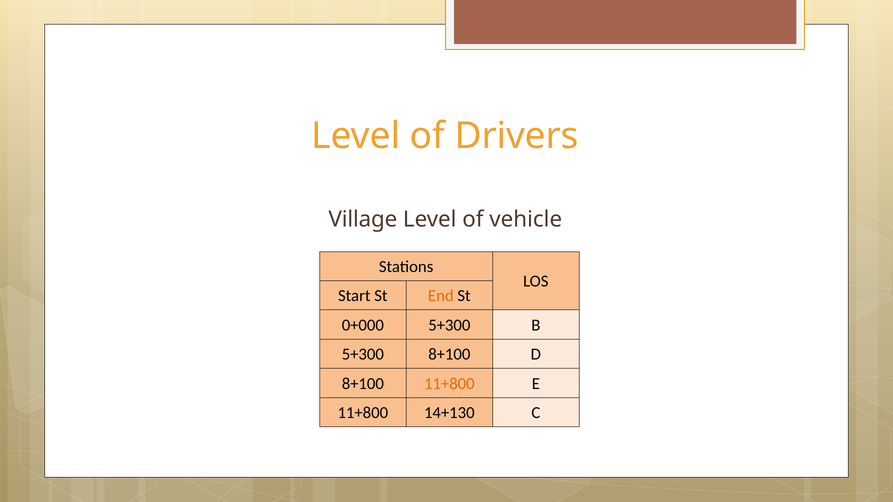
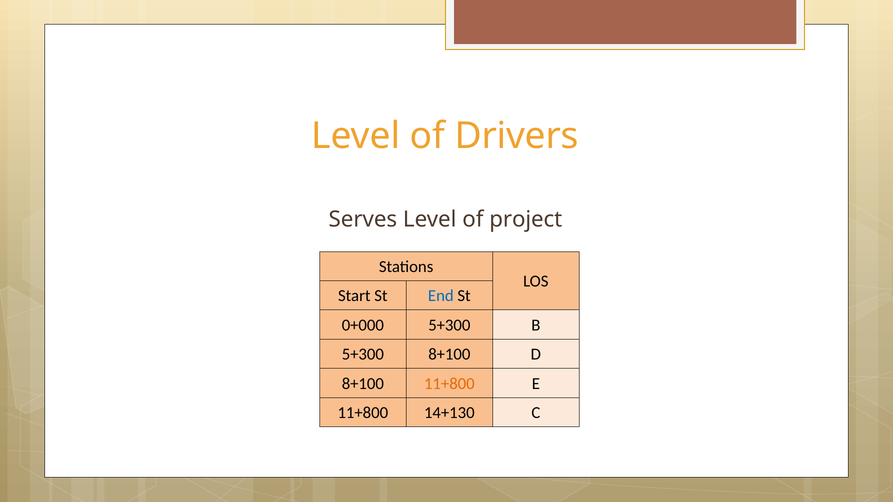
Village: Village -> Serves
vehicle: vehicle -> project
End colour: orange -> blue
